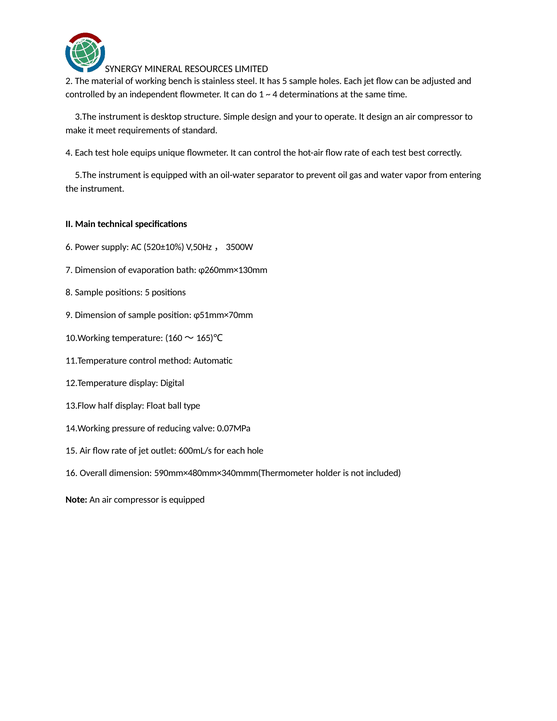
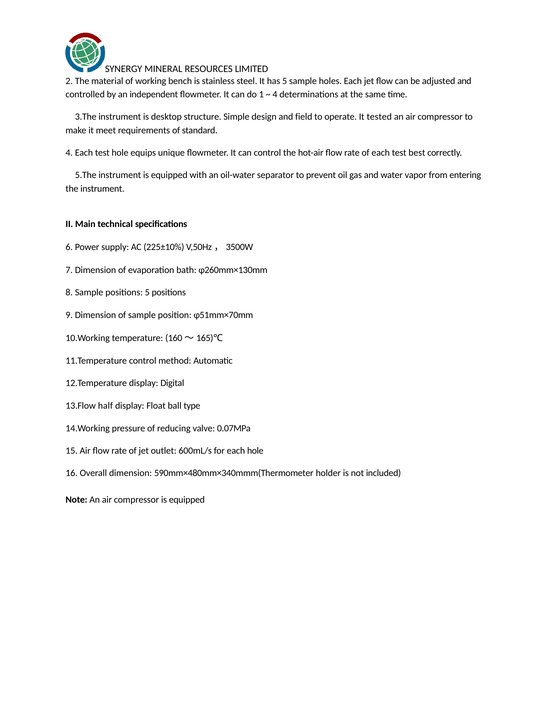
your: your -> field
It design: design -> tested
520±10%: 520±10% -> 225±10%
